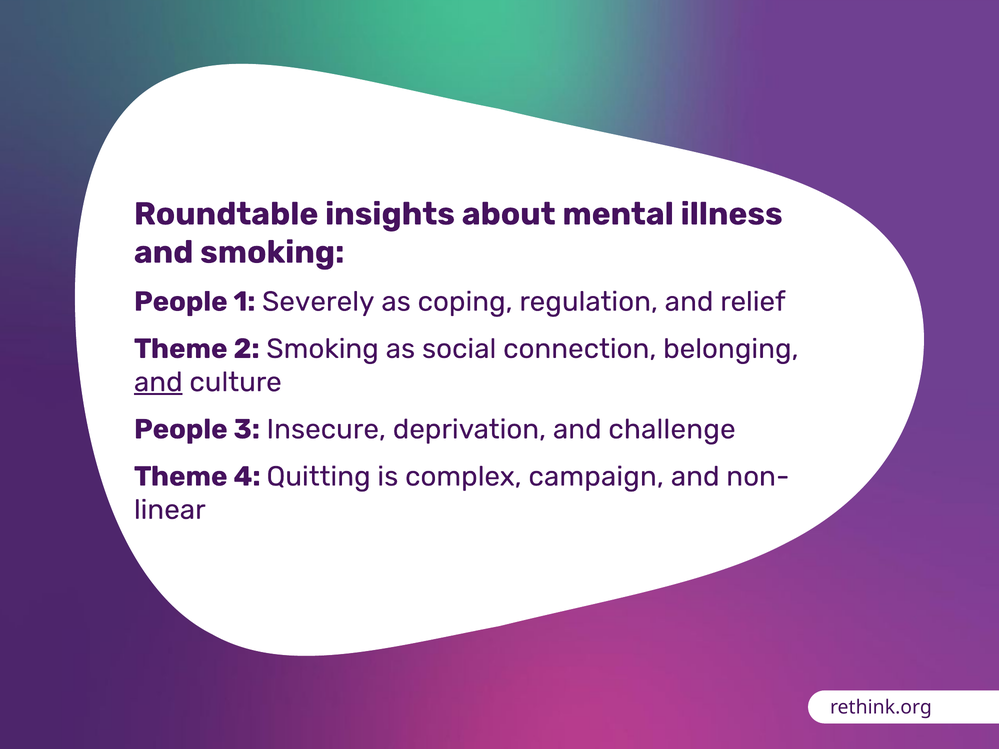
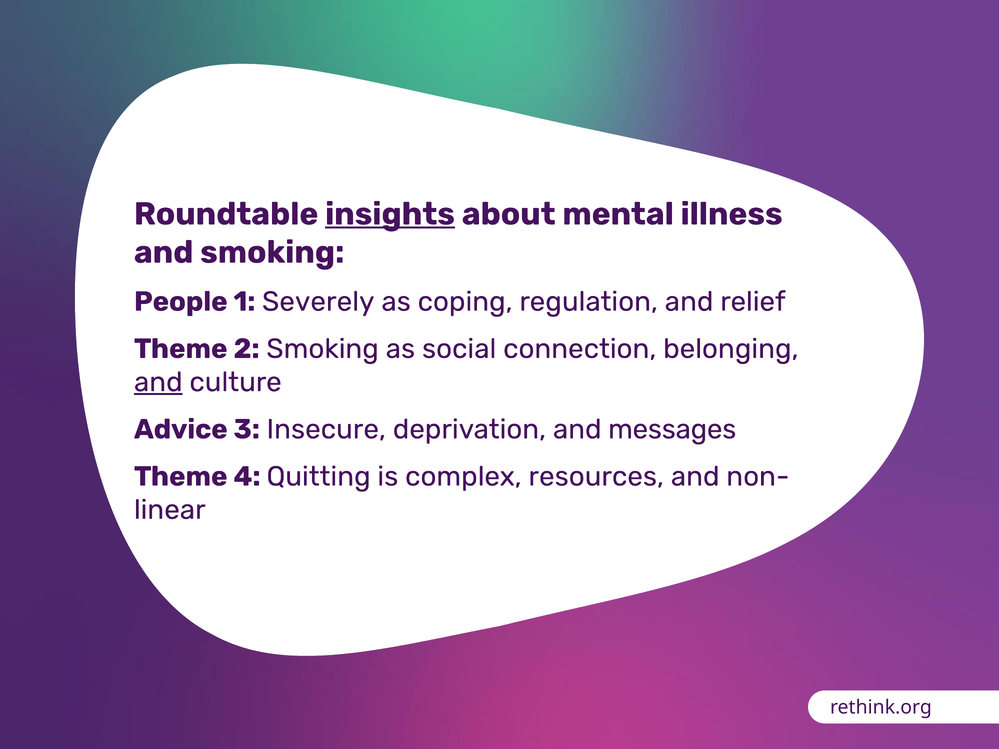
insights underline: none -> present
People at (181, 429): People -> Advice
challenge: challenge -> messages
campaign: campaign -> resources
